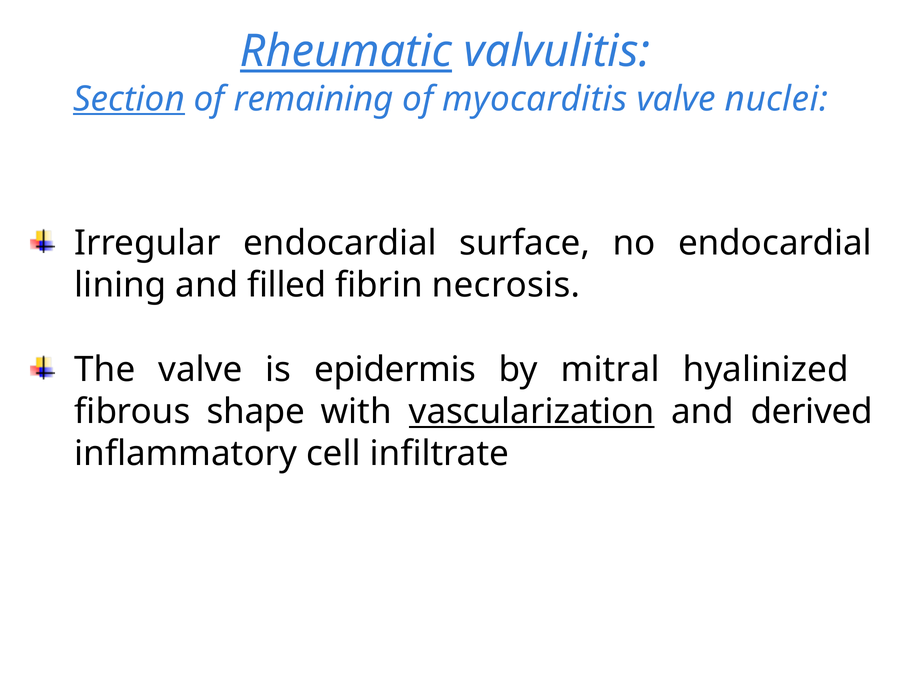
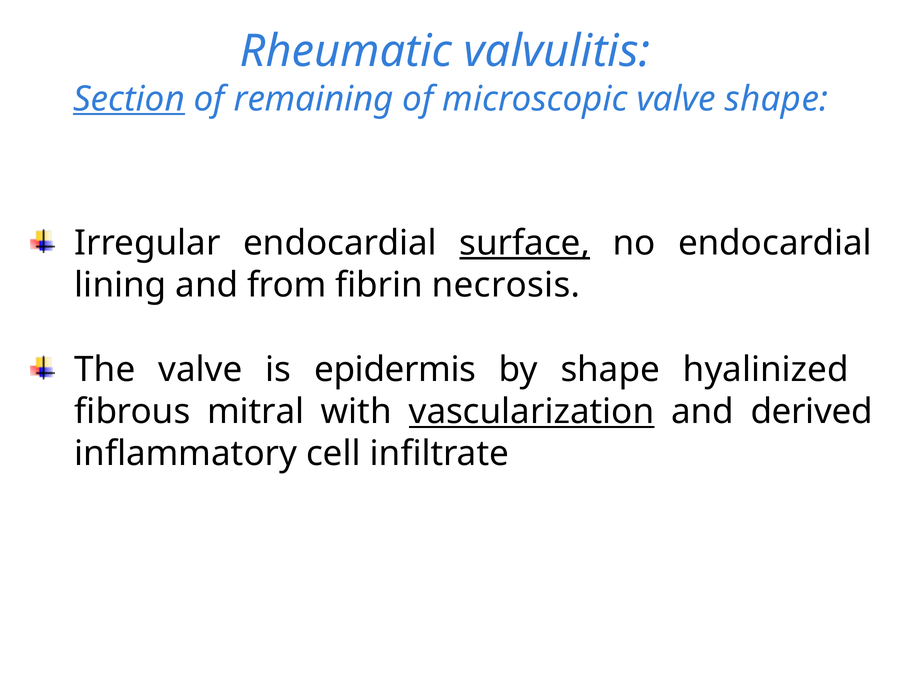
Rheumatic underline: present -> none
myocarditis: myocarditis -> microscopic
valve nuclei: nuclei -> shape
surface underline: none -> present
filled: filled -> from
by mitral: mitral -> shape
shape: shape -> mitral
